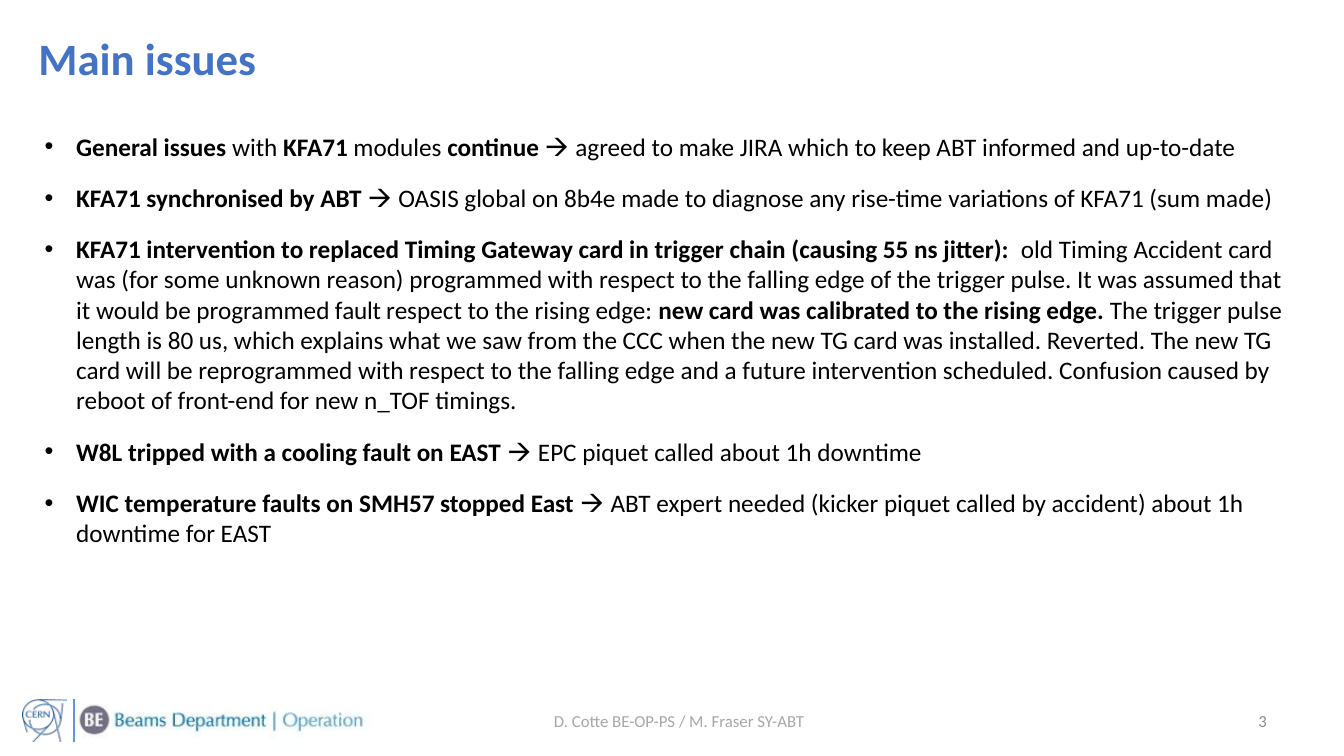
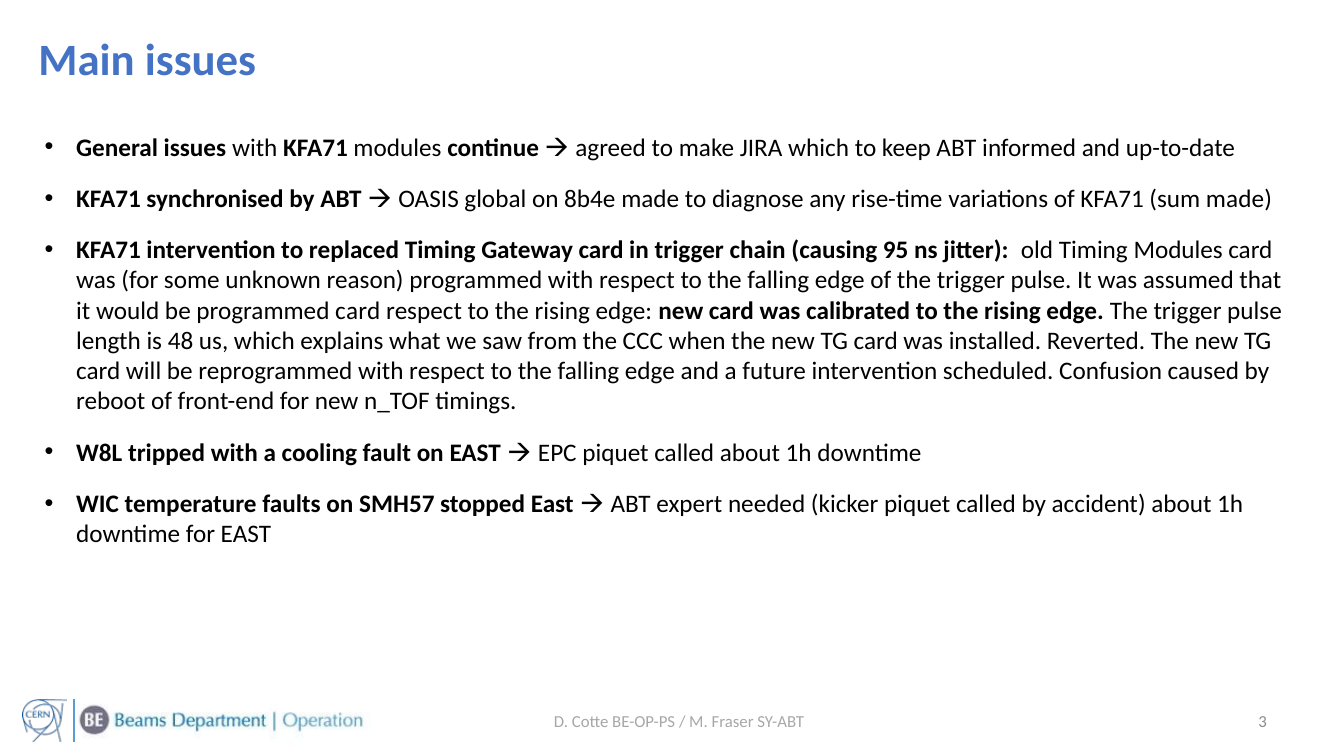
55: 55 -> 95
Timing Accident: Accident -> Modules
programmed fault: fault -> card
80: 80 -> 48
